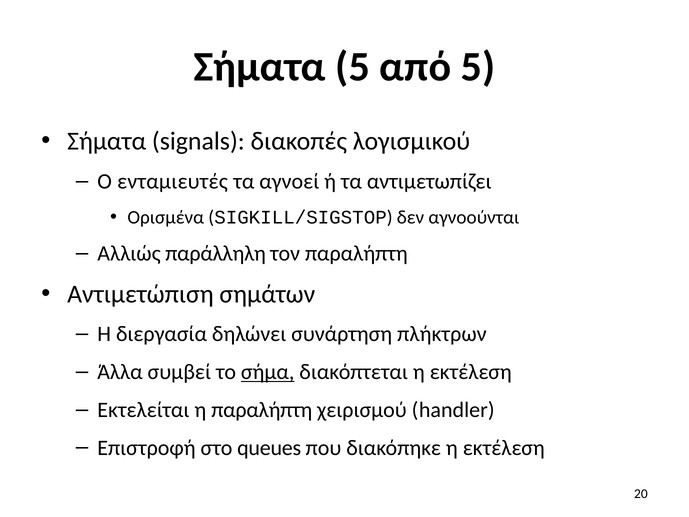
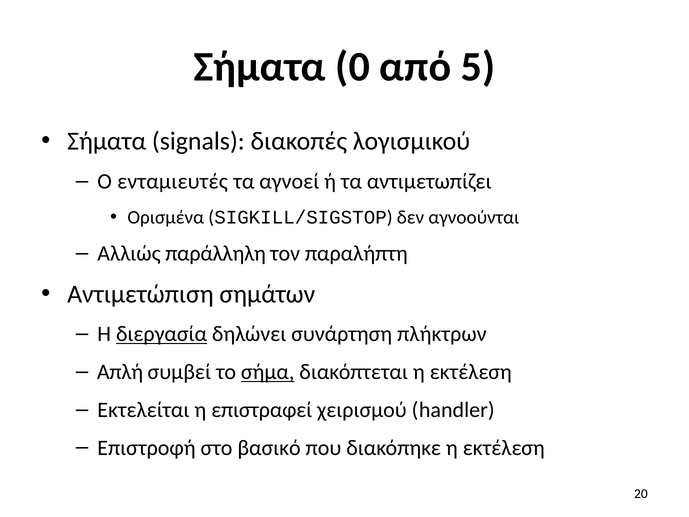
Σήματα 5: 5 -> 0
διεργασία underline: none -> present
Άλλα: Άλλα -> Απλή
η παραλήπτη: παραλήπτη -> επιστραφεί
queues: queues -> βασικό
